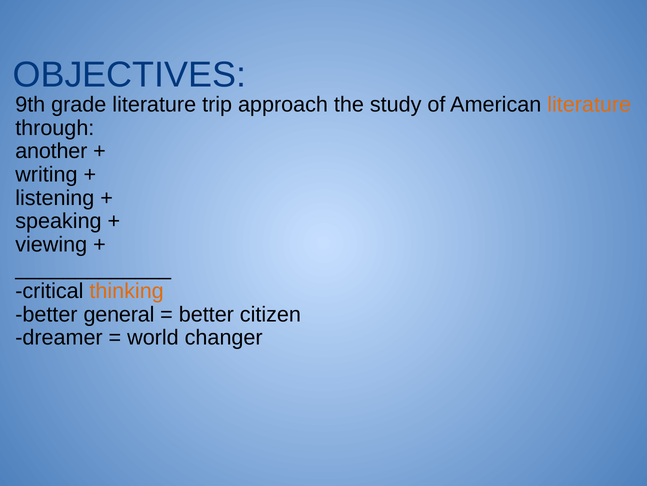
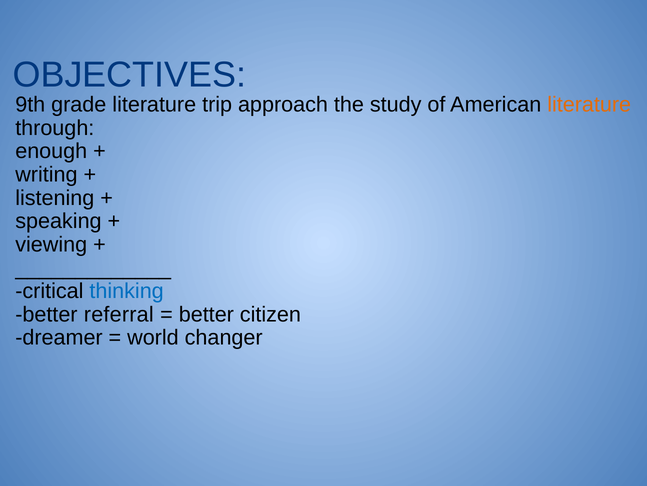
another: another -> enough
thinking colour: orange -> blue
general: general -> referral
